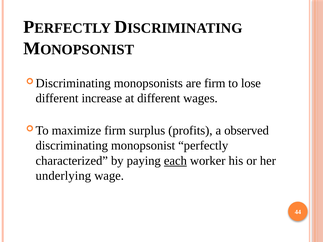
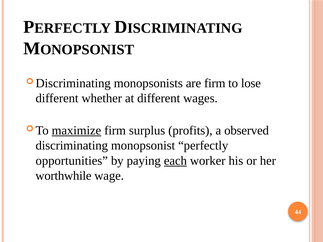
increase: increase -> whether
maximize underline: none -> present
characterized: characterized -> opportunities
underlying: underlying -> worthwhile
